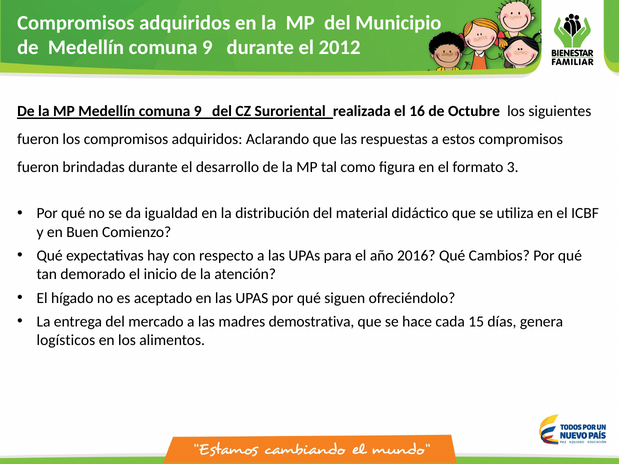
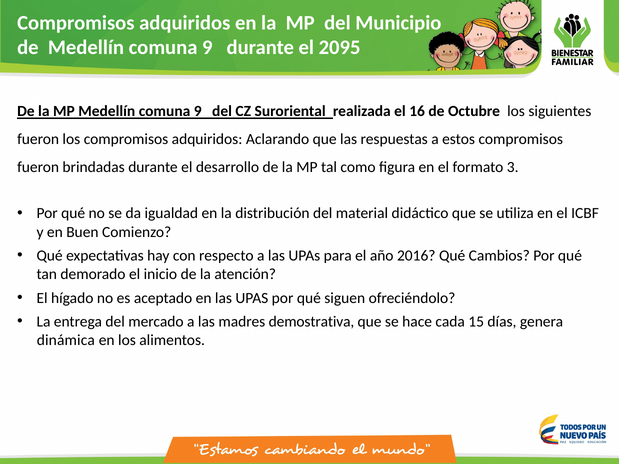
2012: 2012 -> 2095
logísticos: logísticos -> dinámica
